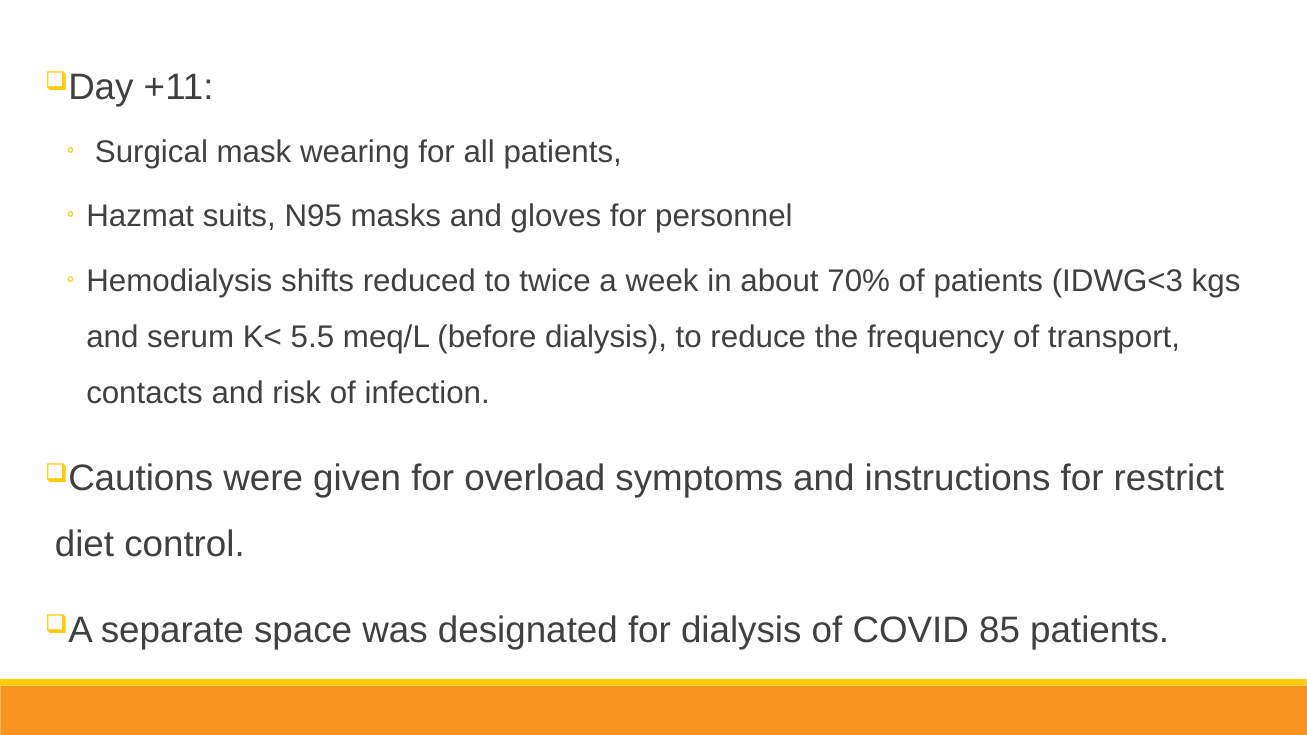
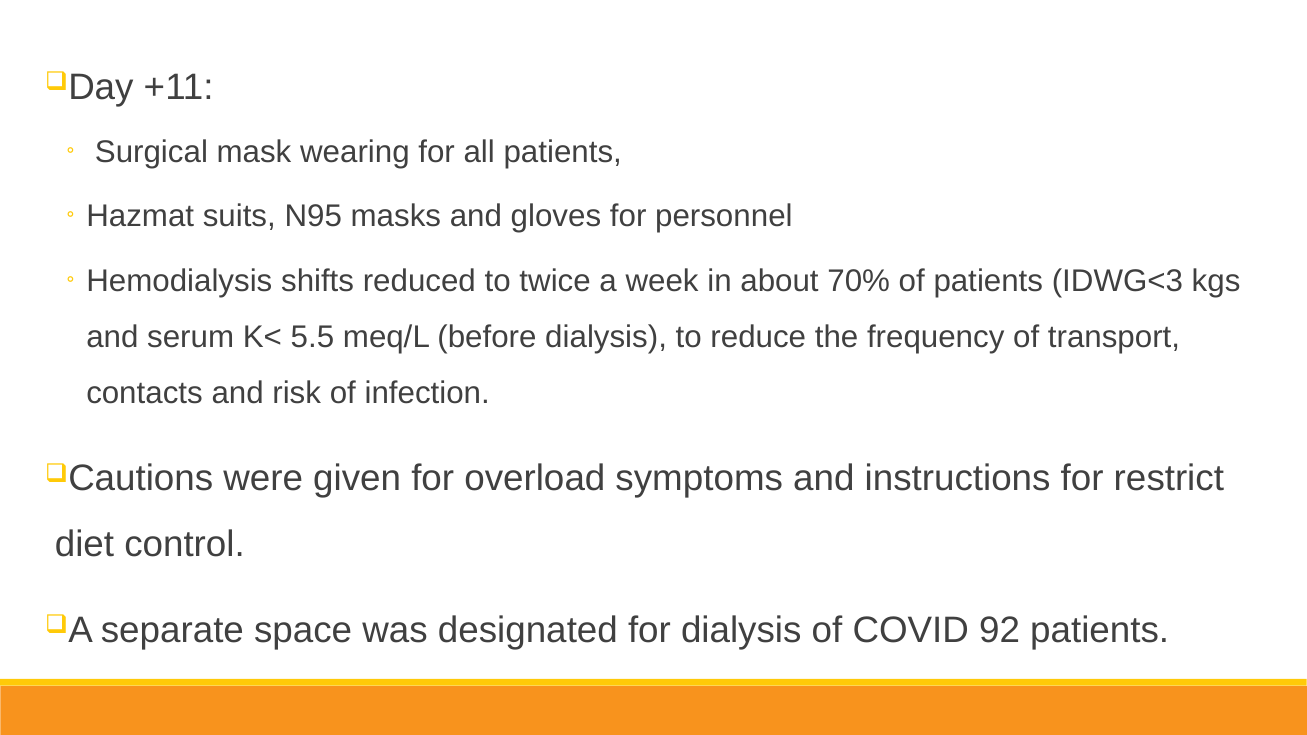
85: 85 -> 92
